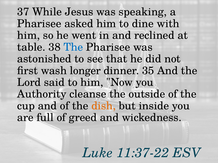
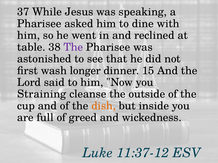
The at (73, 47) colour: blue -> purple
35: 35 -> 15
Authority: Authority -> Straining
11:37-22: 11:37-22 -> 11:37-12
